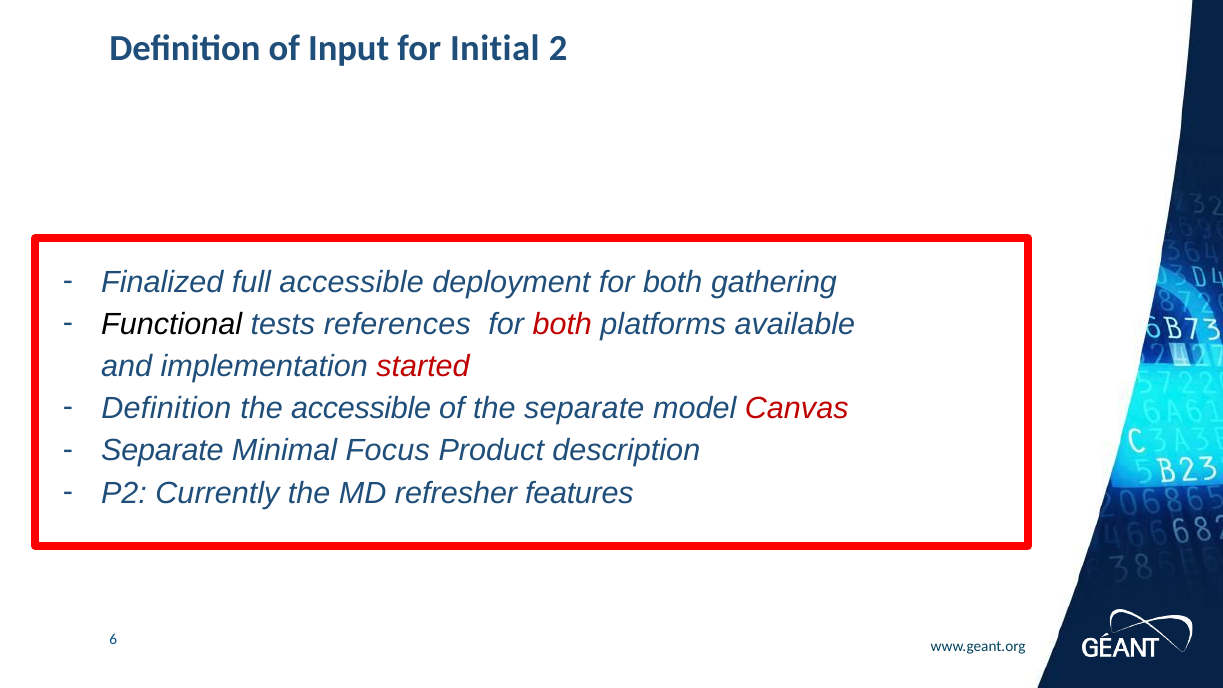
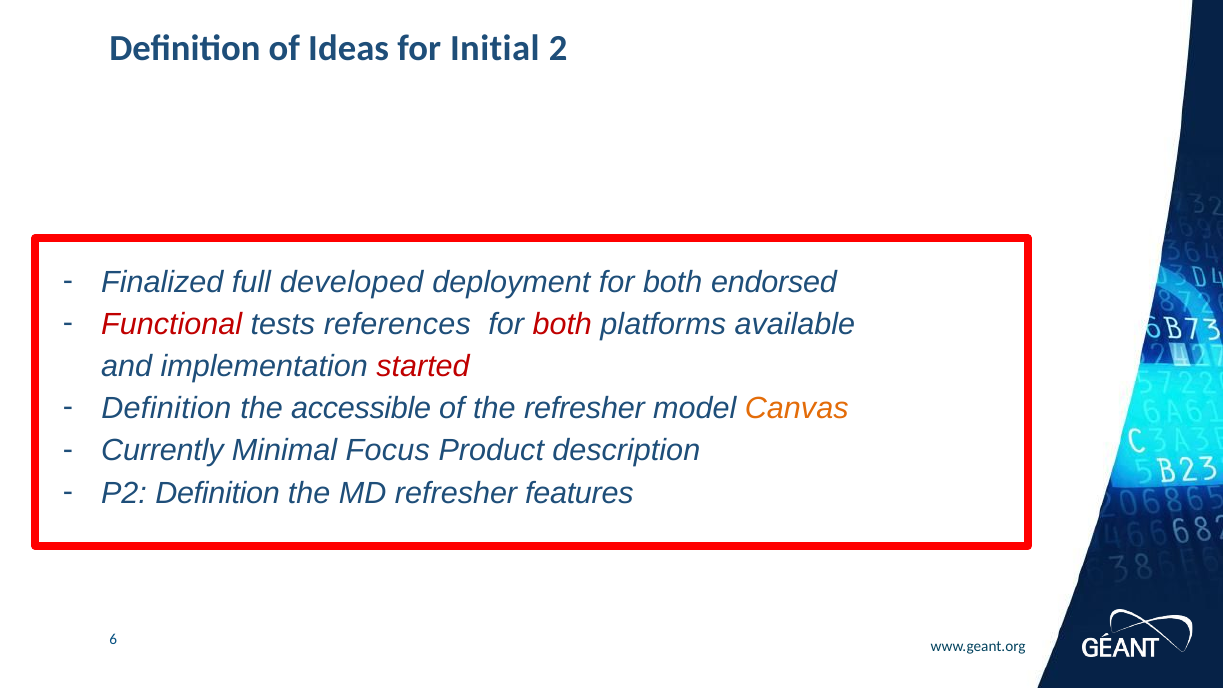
Input: Input -> Ideas
full accessible: accessible -> developed
gathering: gathering -> endorsed
Functional colour: black -> red
the separate: separate -> refresher
Canvas colour: red -> orange
Separate at (162, 451): Separate -> Currently
P2 Currently: Currently -> Definition
